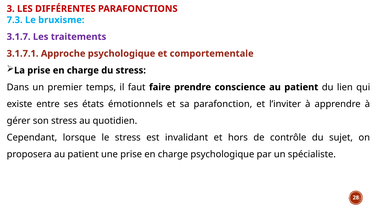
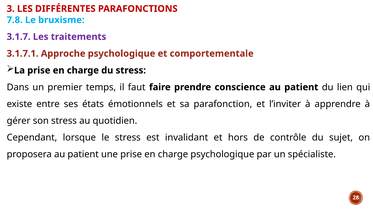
7.3: 7.3 -> 7.8
